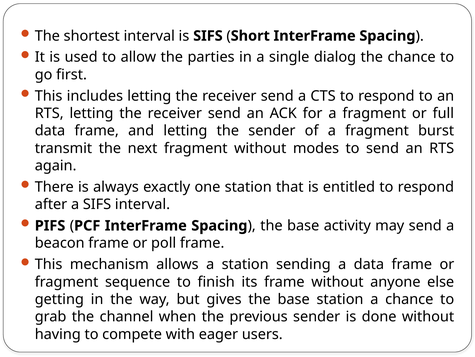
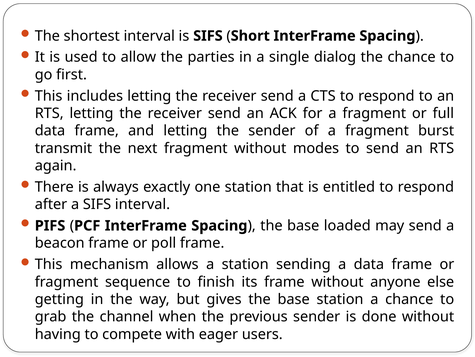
activity: activity -> loaded
